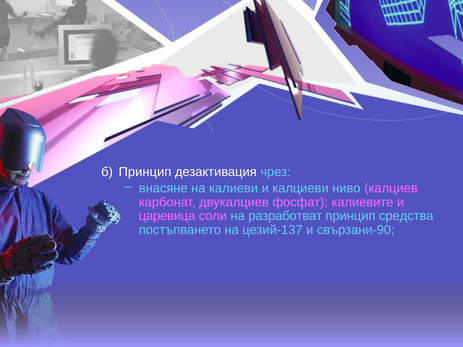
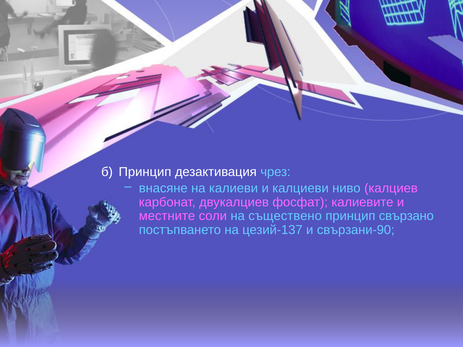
царевица: царевица -> местните
разработват: разработват -> съществено
средства: средства -> свързано
